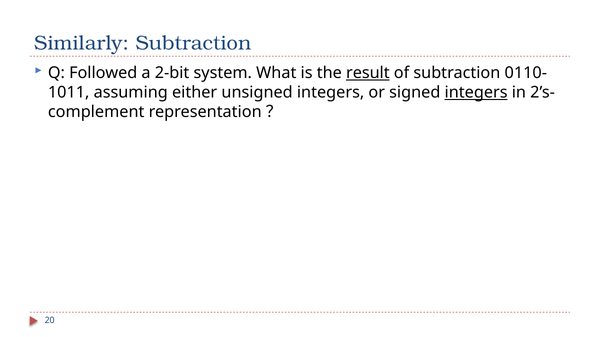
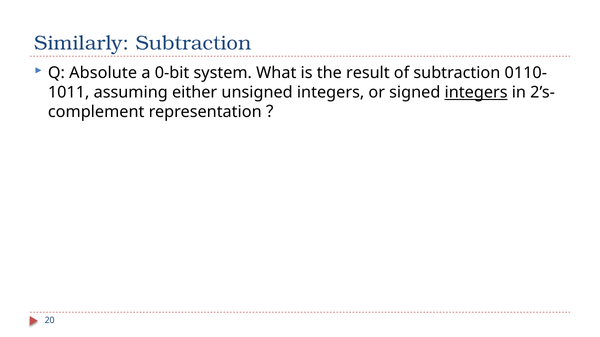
Followed: Followed -> Absolute
2-bit: 2-bit -> 0-bit
result underline: present -> none
